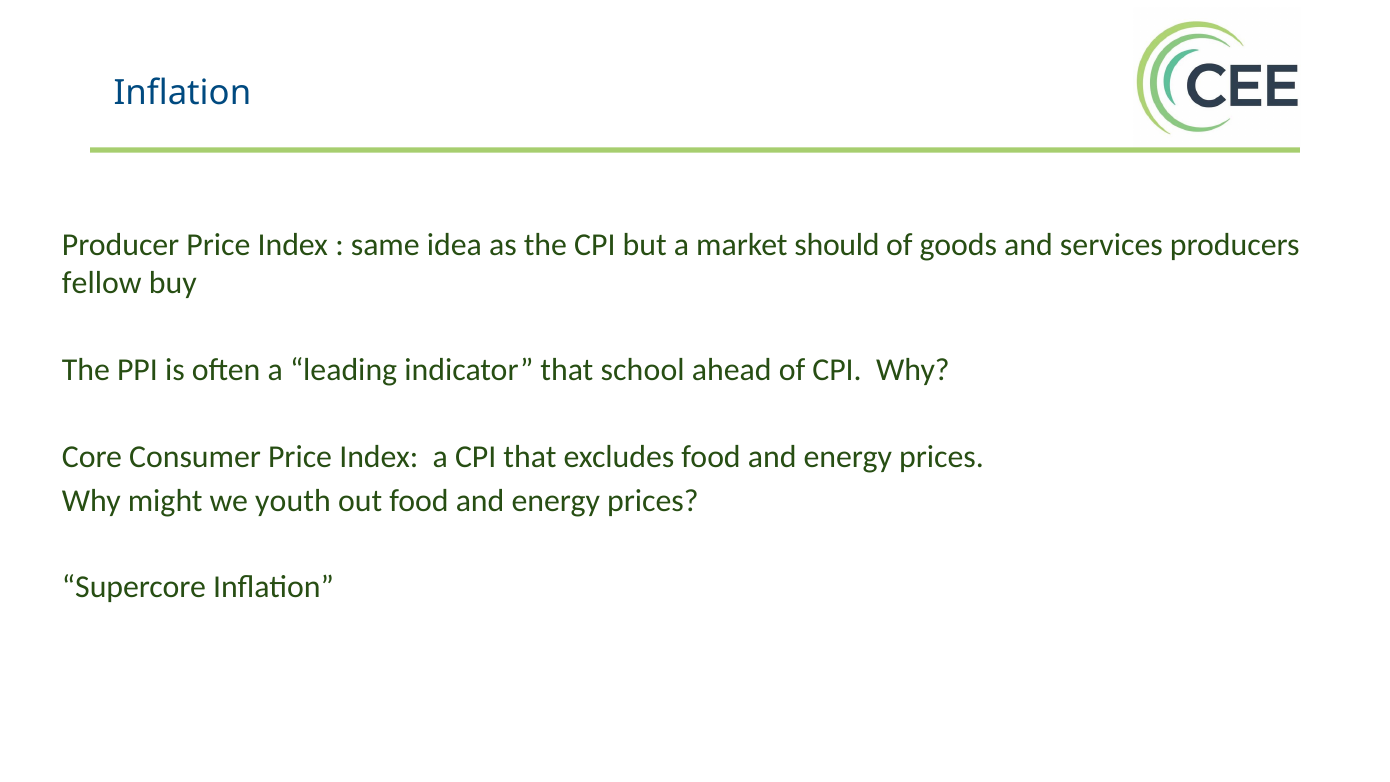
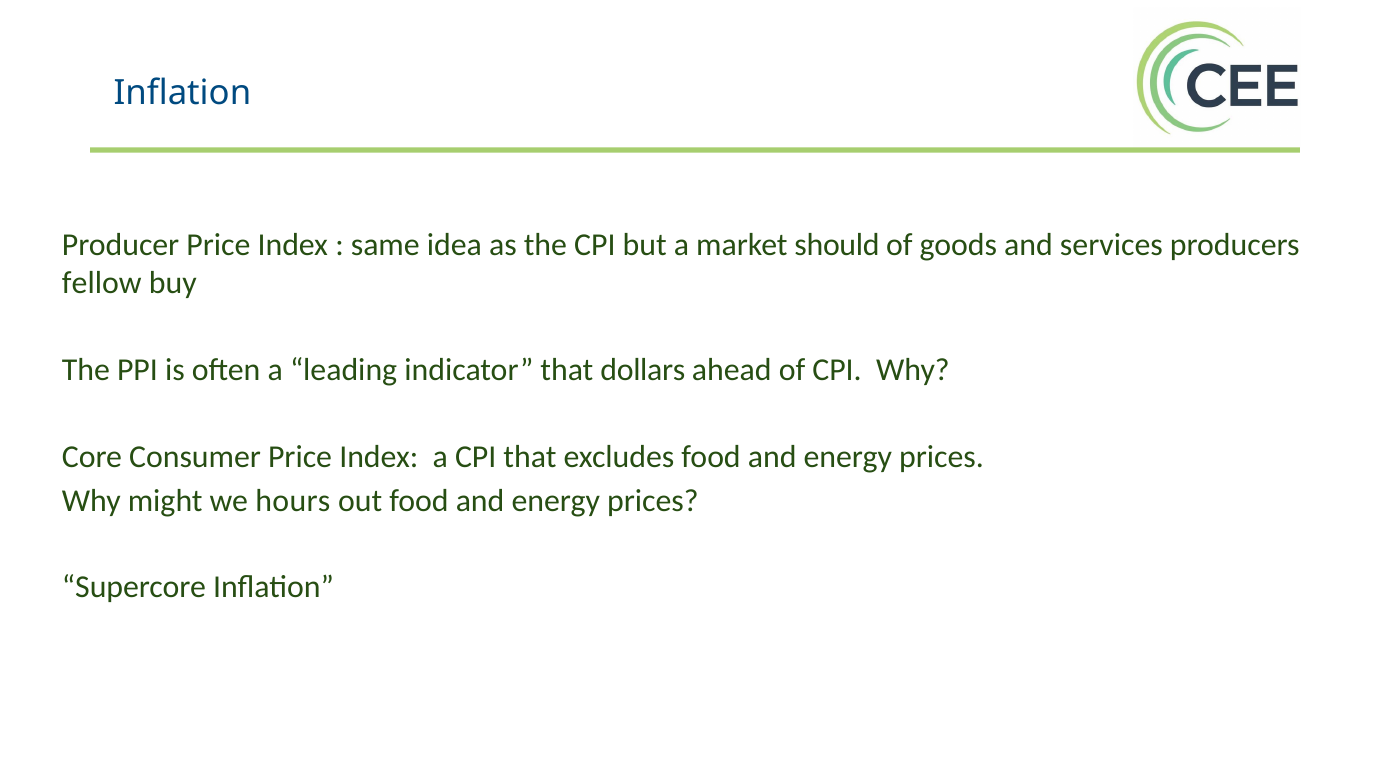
school: school -> dollars
youth: youth -> hours
